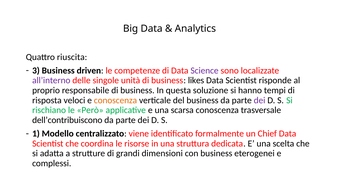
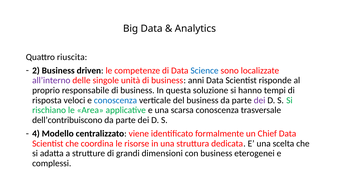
3: 3 -> 2
Science colour: purple -> blue
likes: likes -> anni
conoscenza at (115, 100) colour: orange -> blue
Però: Però -> Area
1: 1 -> 4
